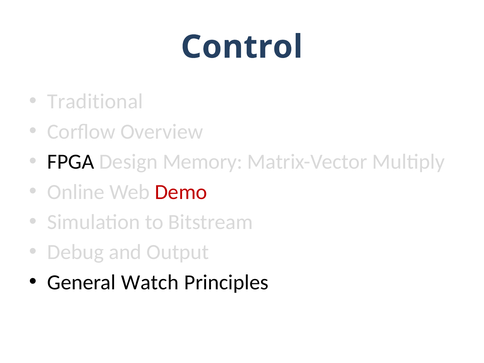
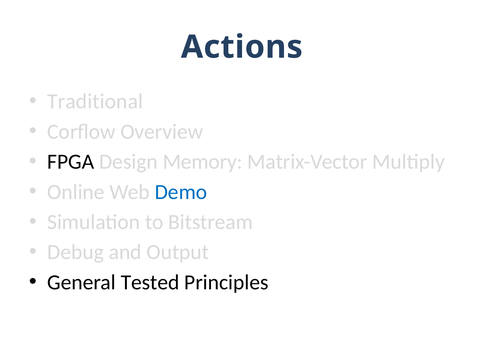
Control: Control -> Actions
Demo colour: red -> blue
Watch: Watch -> Tested
